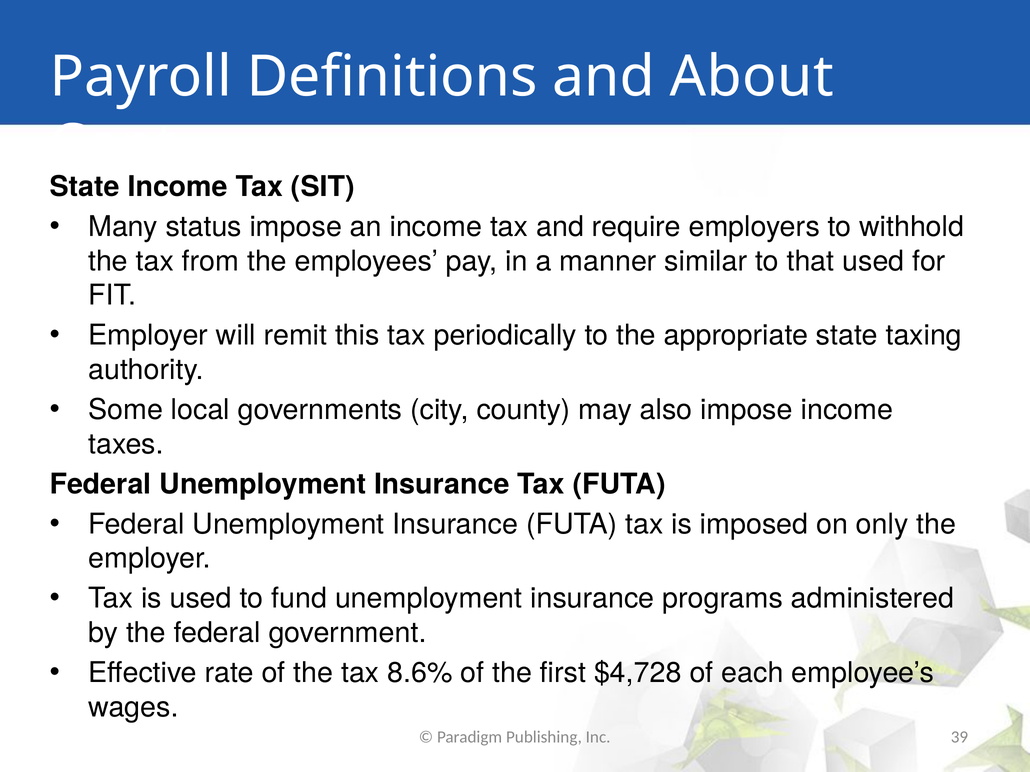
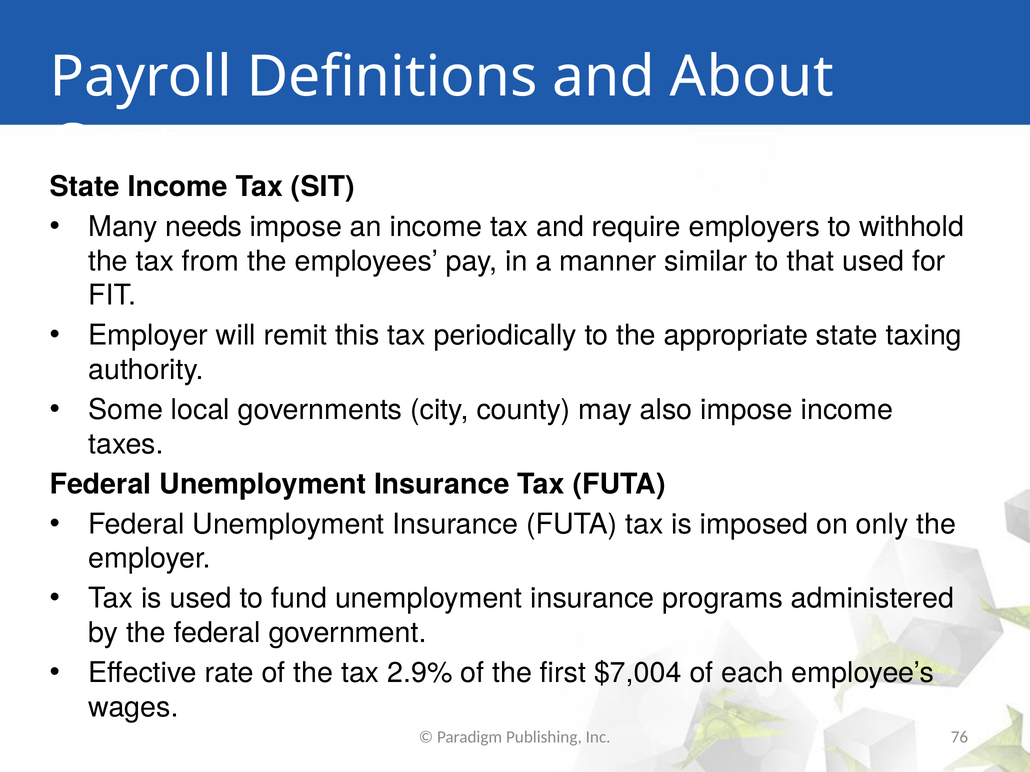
status: status -> needs
8.6%: 8.6% -> 2.9%
$4,728: $4,728 -> $7,004
39: 39 -> 76
